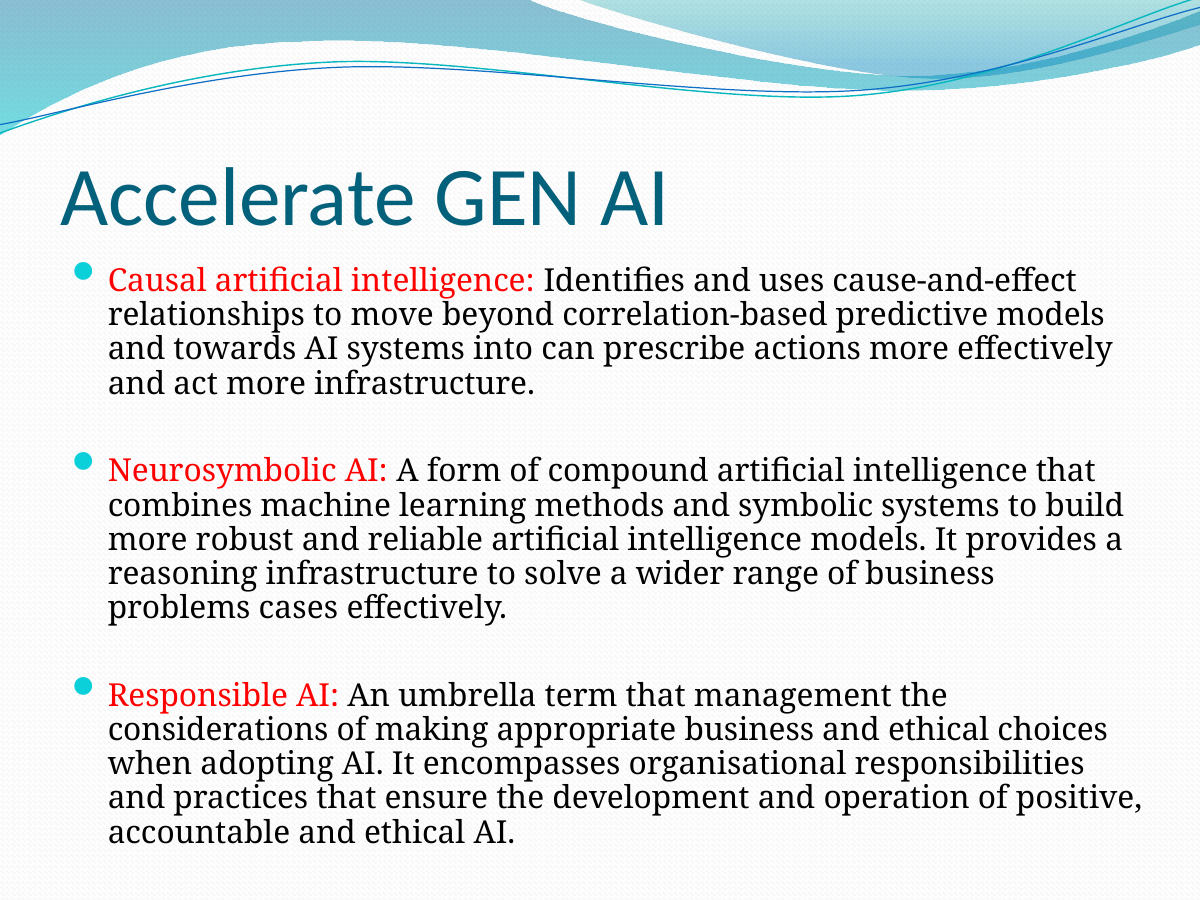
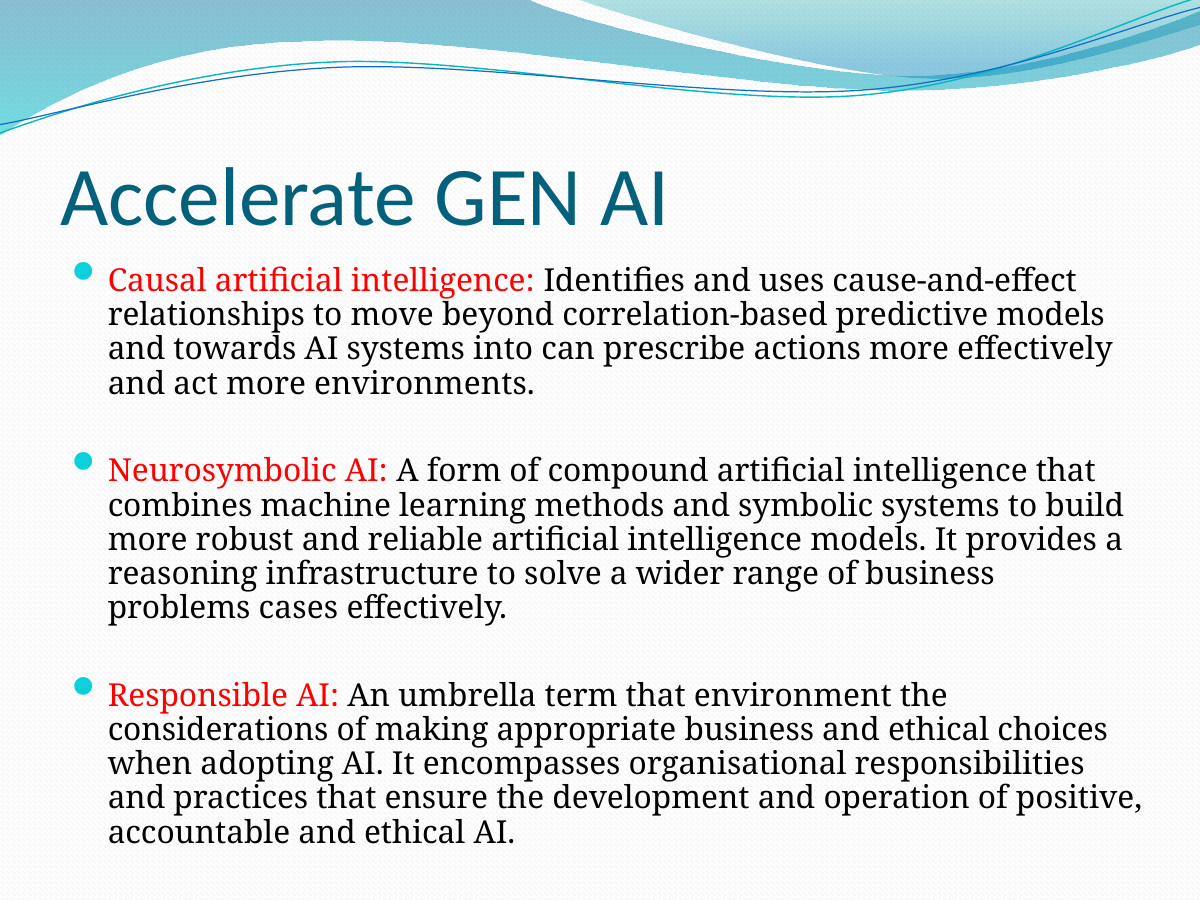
more infrastructure: infrastructure -> environments
management: management -> environment
